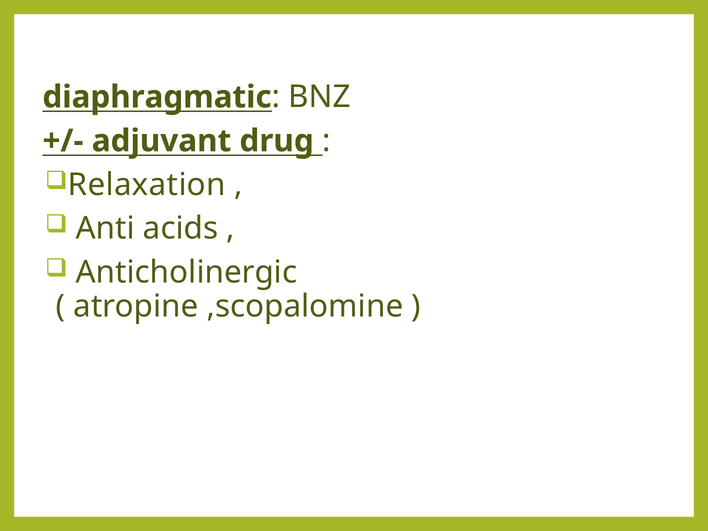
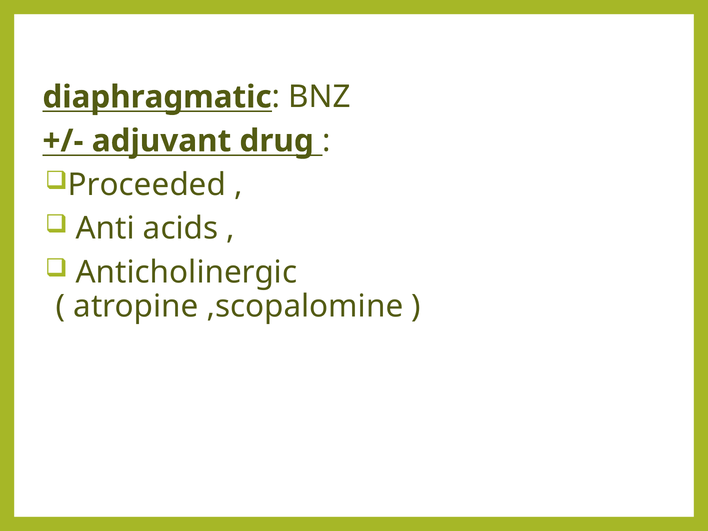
Relaxation: Relaxation -> Proceeded
